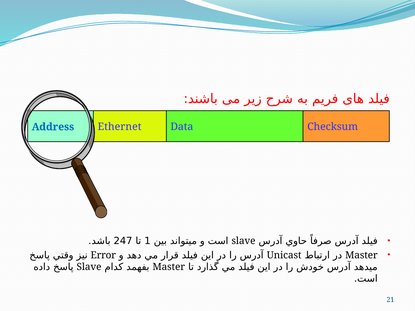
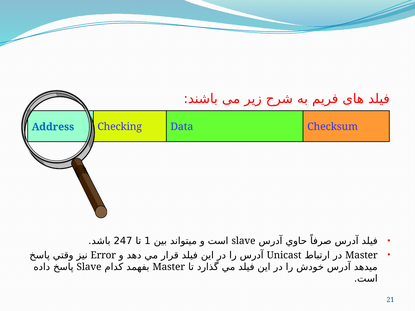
Ethernet: Ethernet -> Checking
